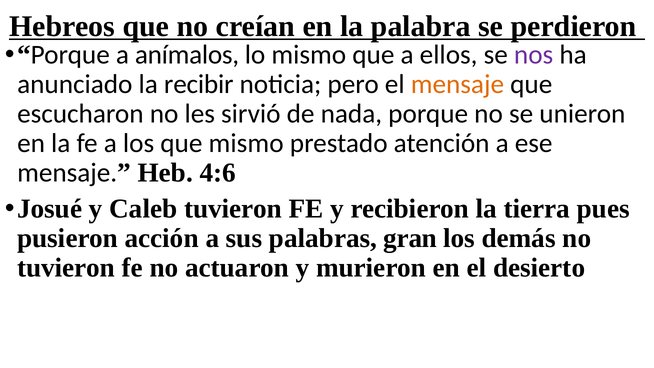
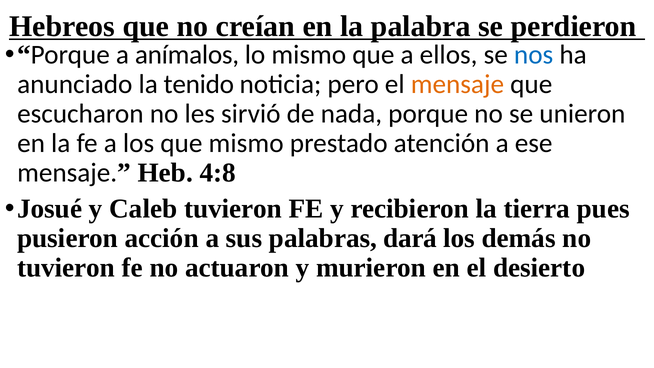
nos colour: purple -> blue
recibir: recibir -> tenido
4:6: 4:6 -> 4:8
gran: gran -> dará
